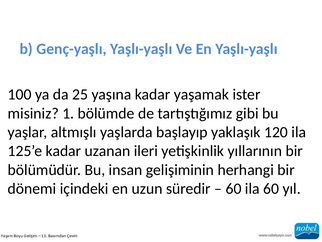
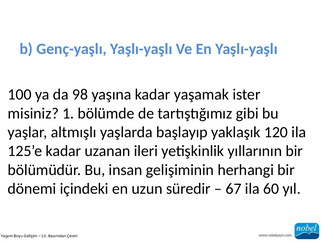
25: 25 -> 98
60 at (234, 188): 60 -> 67
